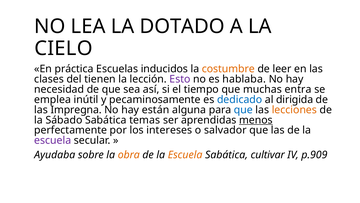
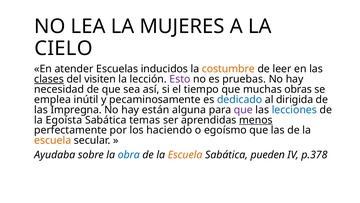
DOTADO: DOTADO -> MUJERES
práctica: práctica -> atender
clases underline: none -> present
tienen: tienen -> visiten
hablaba: hablaba -> pruebas
entra: entra -> obras
que at (243, 110) colour: blue -> purple
lecciones colour: orange -> blue
Sábado: Sábado -> Egoísta
intereses: intereses -> haciendo
salvador: salvador -> egoísmo
escuela at (53, 140) colour: purple -> orange
obra colour: orange -> blue
cultivar: cultivar -> pueden
p.909: p.909 -> p.378
